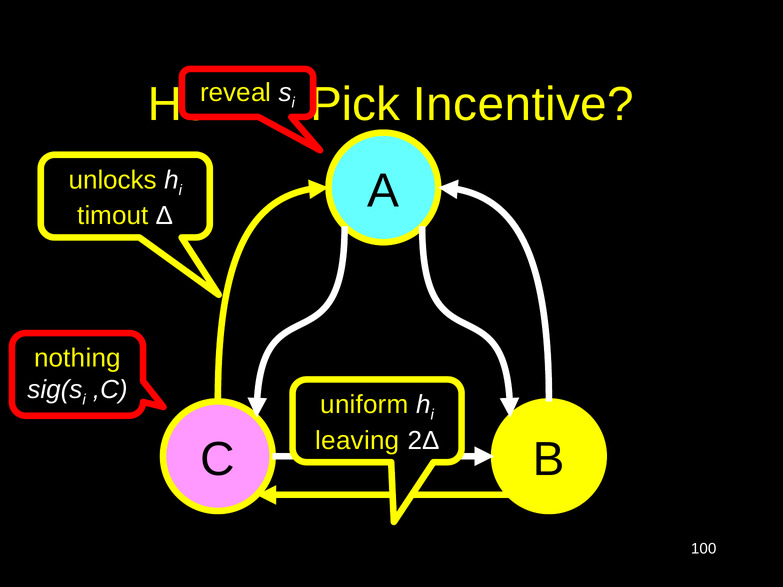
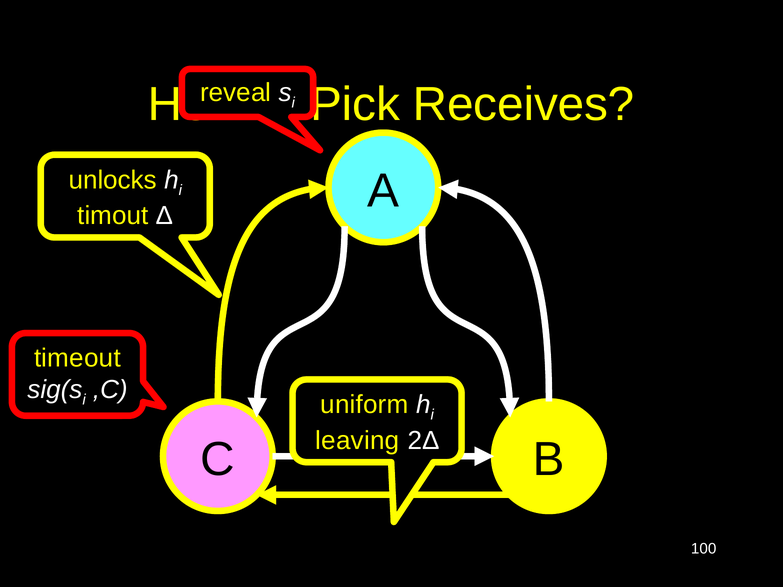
Incentive: Incentive -> Receives
nothing: nothing -> timeout
